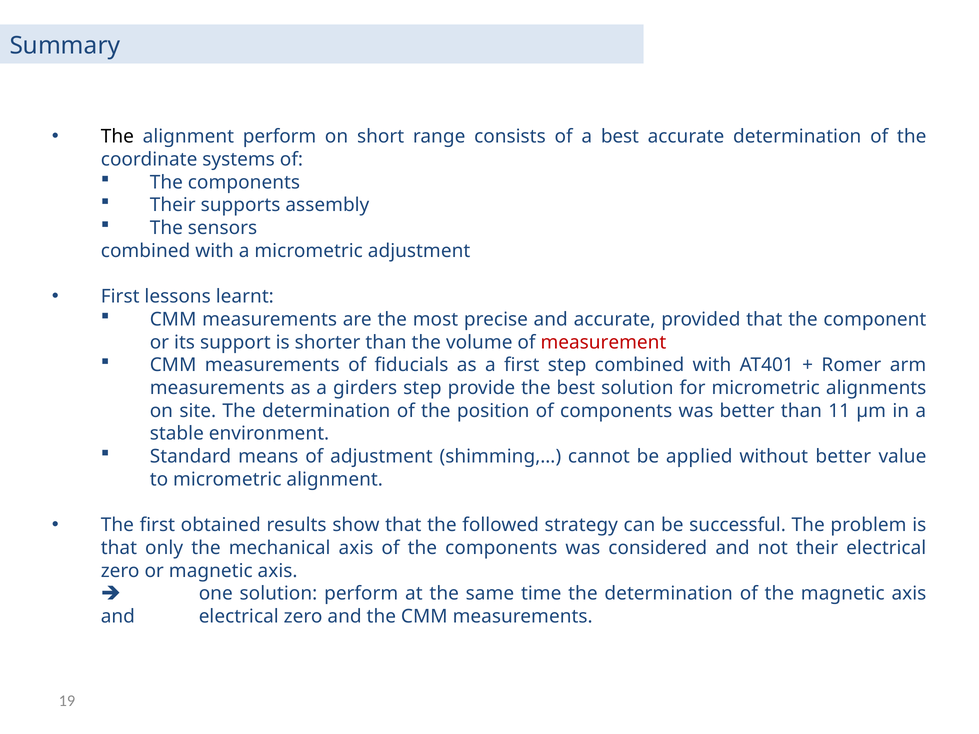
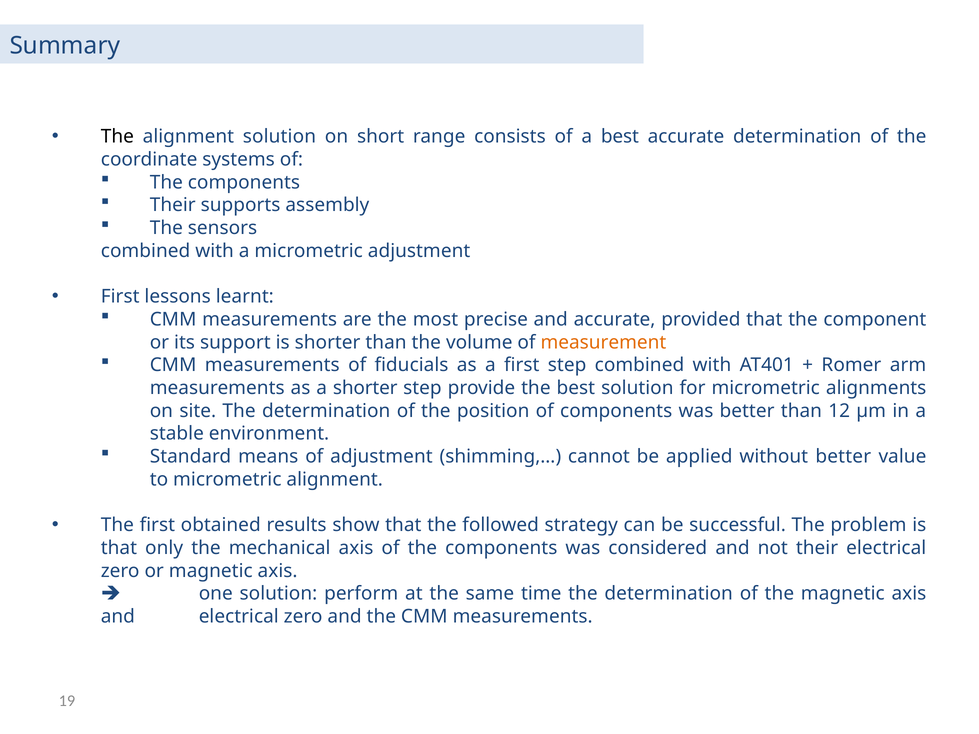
alignment perform: perform -> solution
measurement colour: red -> orange
a girders: girders -> shorter
11: 11 -> 12
